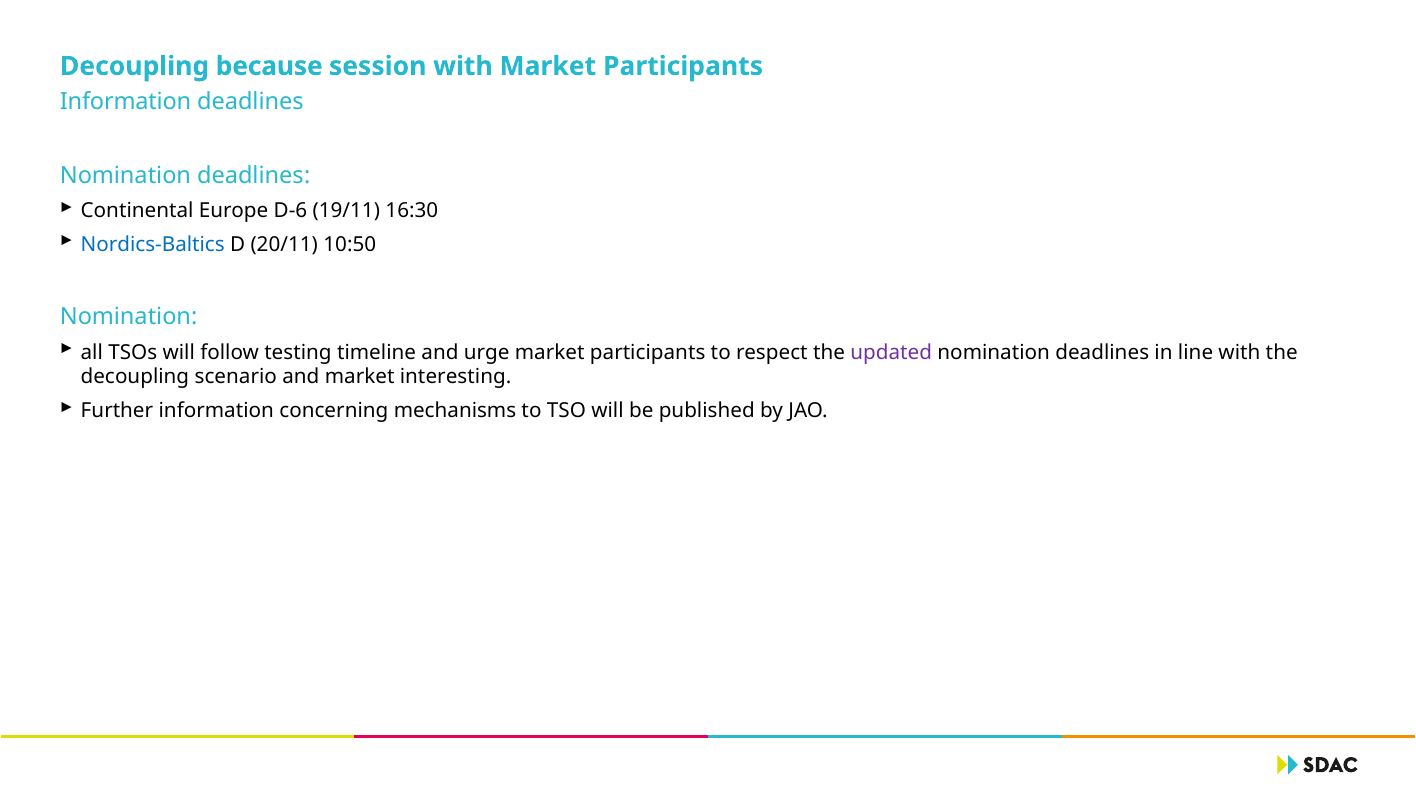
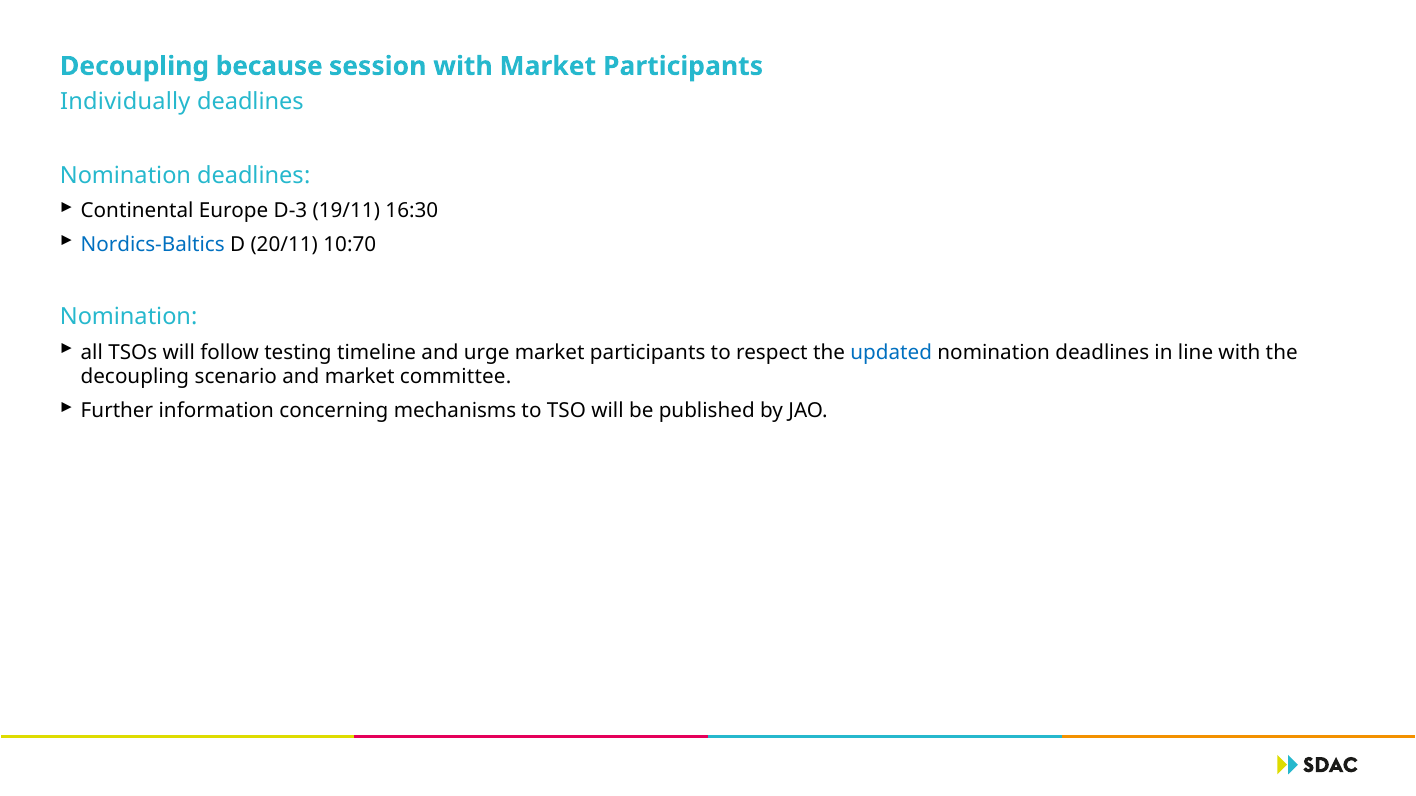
Information at (126, 102): Information -> Individually
D-6: D-6 -> D-3
10:50: 10:50 -> 10:70
updated colour: purple -> blue
interesting: interesting -> committee
